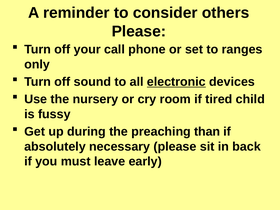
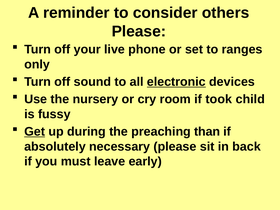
call: call -> live
tired: tired -> took
Get underline: none -> present
